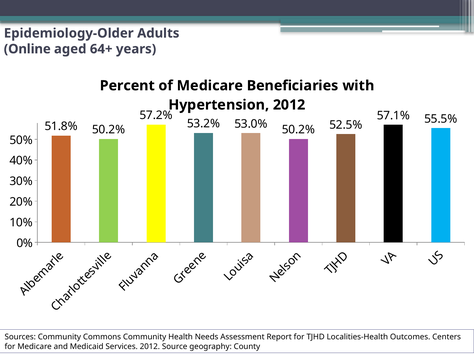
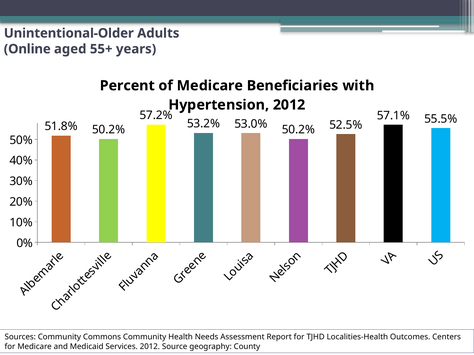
Epidemiology-Older: Epidemiology-Older -> Unintentional-Older
64+: 64+ -> 55+
